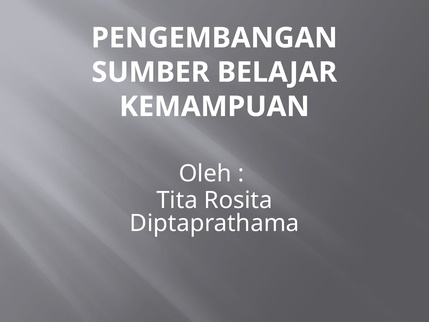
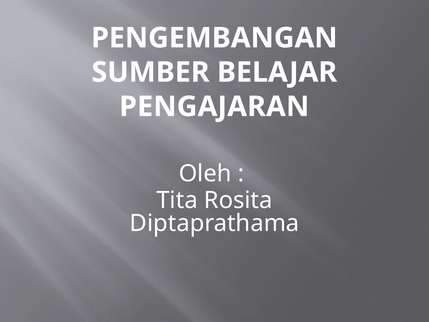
KEMAMPUAN: KEMAMPUAN -> PENGAJARAN
